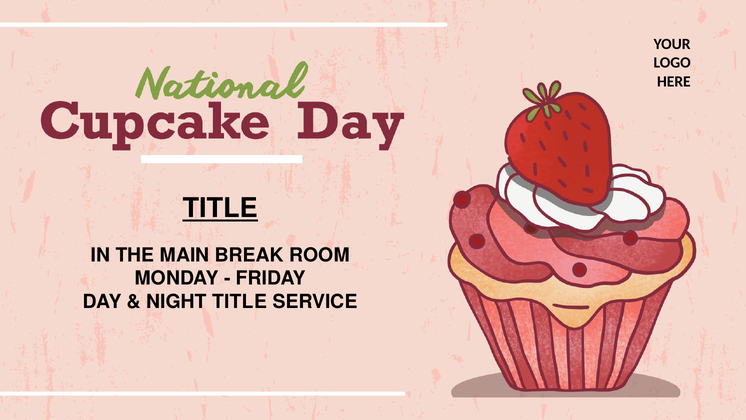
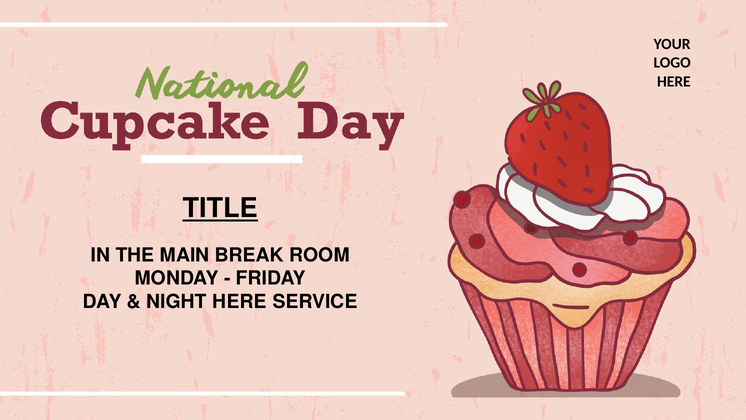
NIGHT TITLE: TITLE -> HERE
